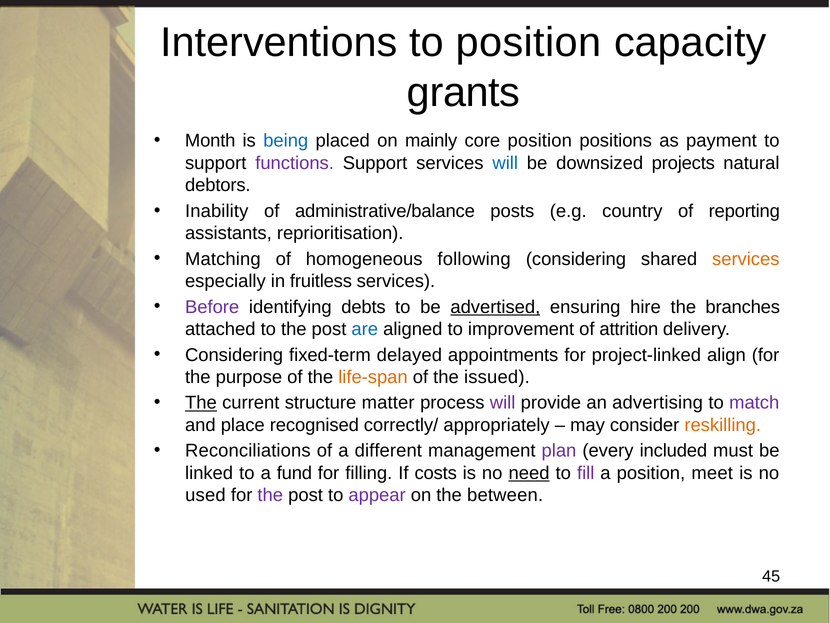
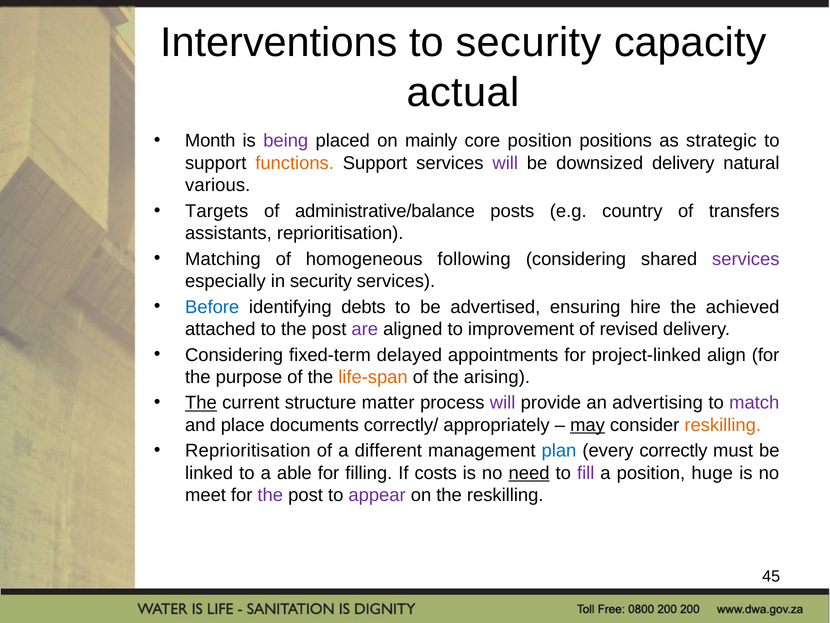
to position: position -> security
grants: grants -> actual
being colour: blue -> purple
payment: payment -> strategic
functions colour: purple -> orange
will at (505, 163) colour: blue -> purple
downsized projects: projects -> delivery
debtors: debtors -> various
Inability: Inability -> Targets
reporting: reporting -> transfers
services at (746, 259) colour: orange -> purple
in fruitless: fruitless -> security
Before colour: purple -> blue
advertised underline: present -> none
branches: branches -> achieved
are colour: blue -> purple
attrition: attrition -> revised
issued: issued -> arising
recognised: recognised -> documents
may underline: none -> present
Reconciliations at (248, 451): Reconciliations -> Reprioritisation
plan colour: purple -> blue
included: included -> correctly
fund: fund -> able
meet: meet -> huge
used: used -> meet
the between: between -> reskilling
